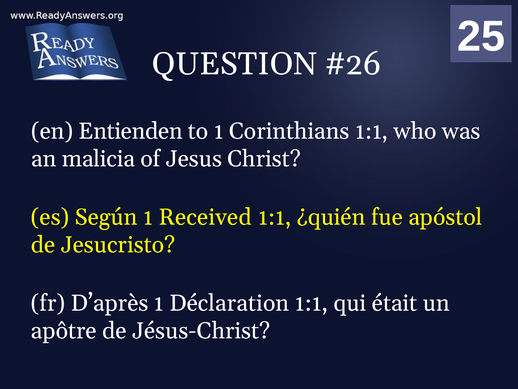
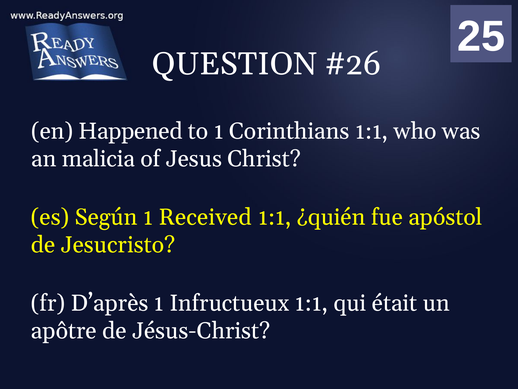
Entienden: Entienden -> Happened
Déclaration: Déclaration -> Infructueux
